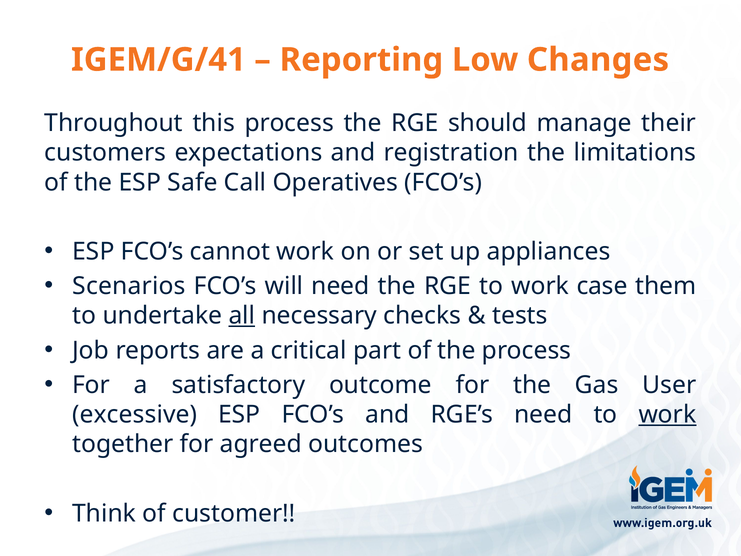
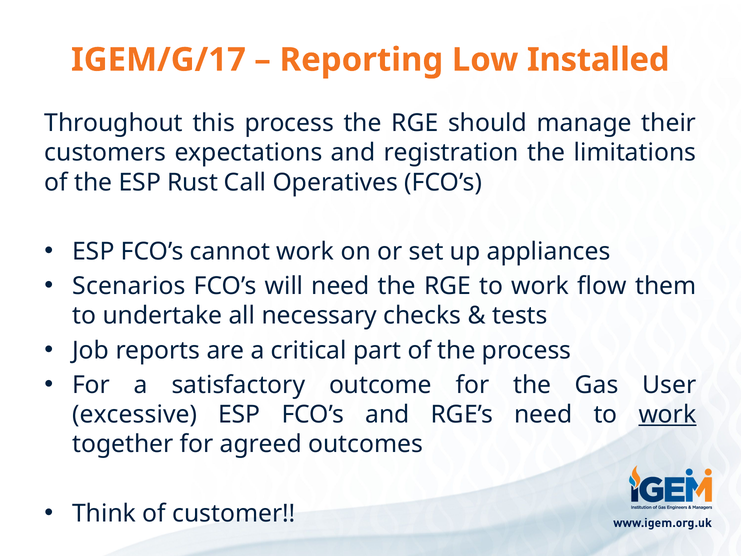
IGEM/G/41: IGEM/G/41 -> IGEM/G/17
Changes: Changes -> Installed
Safe: Safe -> Rust
case: case -> flow
all underline: present -> none
